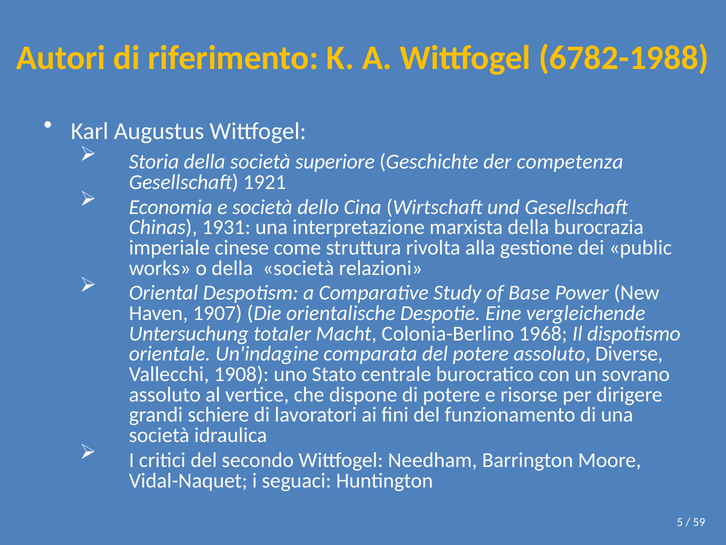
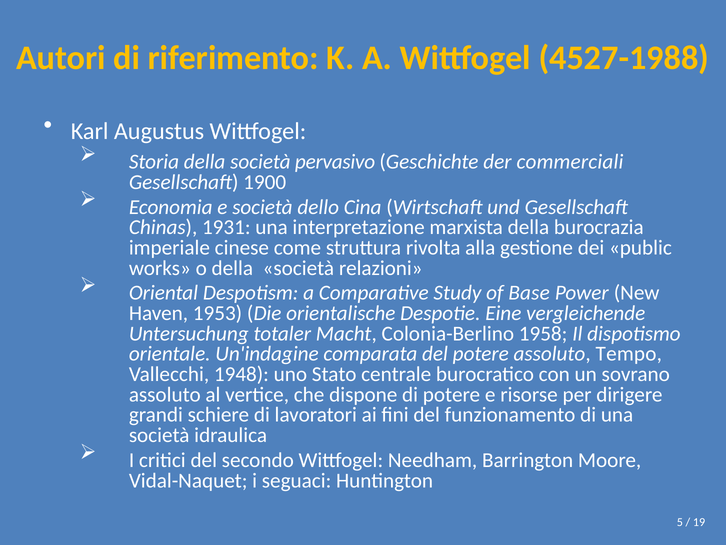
6782-1988: 6782-1988 -> 4527-1988
superiore: superiore -> pervasivo
competenza: competenza -> commerciali
1921: 1921 -> 1900
1907: 1907 -> 1953
1968: 1968 -> 1958
Diverse: Diverse -> Tempo
1908: 1908 -> 1948
59: 59 -> 19
